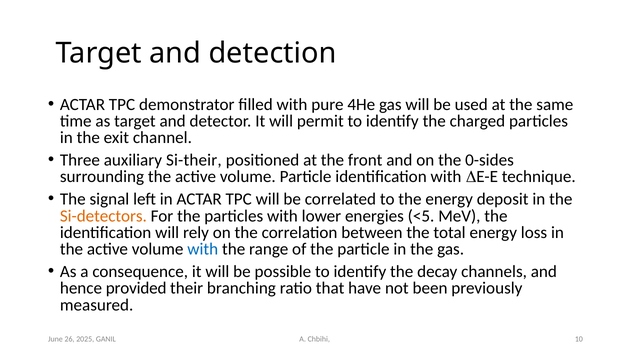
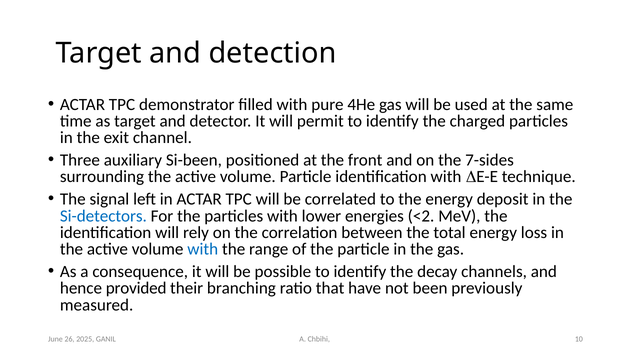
Si-their: Si-their -> Si-been
0-sides: 0-sides -> 7-sides
Si-detectors colour: orange -> blue
<5: <5 -> <2
